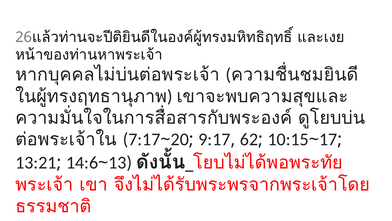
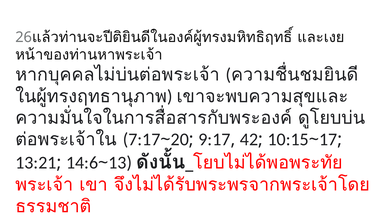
62: 62 -> 42
